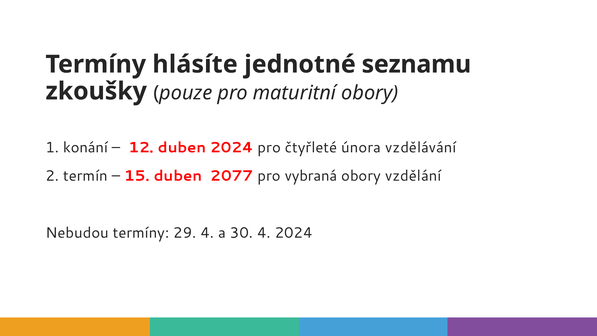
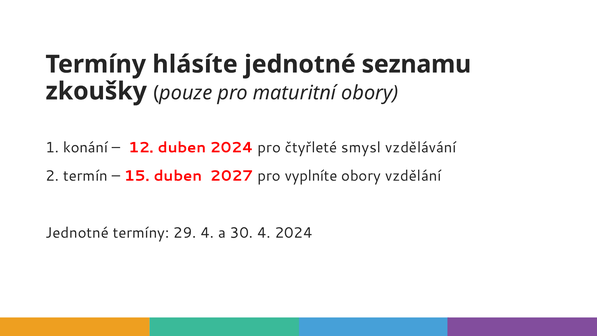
února: února -> smysl
2077: 2077 -> 2027
vybraná: vybraná -> vyplníte
Nebudou at (77, 233): Nebudou -> Jednotné
